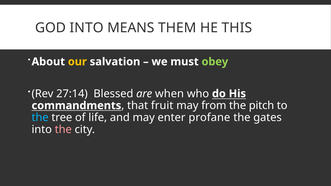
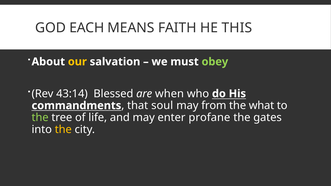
GOD INTO: INTO -> EACH
THEM: THEM -> FAITH
27:14: 27:14 -> 43:14
fruit: fruit -> soul
pitch: pitch -> what
the at (40, 118) colour: light blue -> light green
the at (63, 130) colour: pink -> yellow
